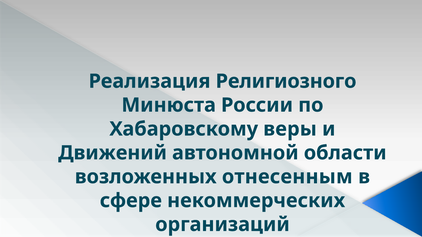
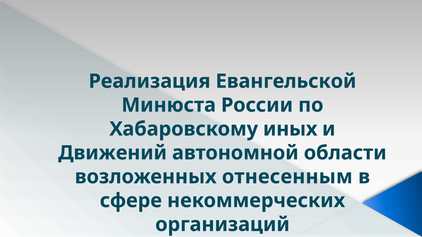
Религиозного: Религиозного -> Евангельской
веры: веры -> иных
